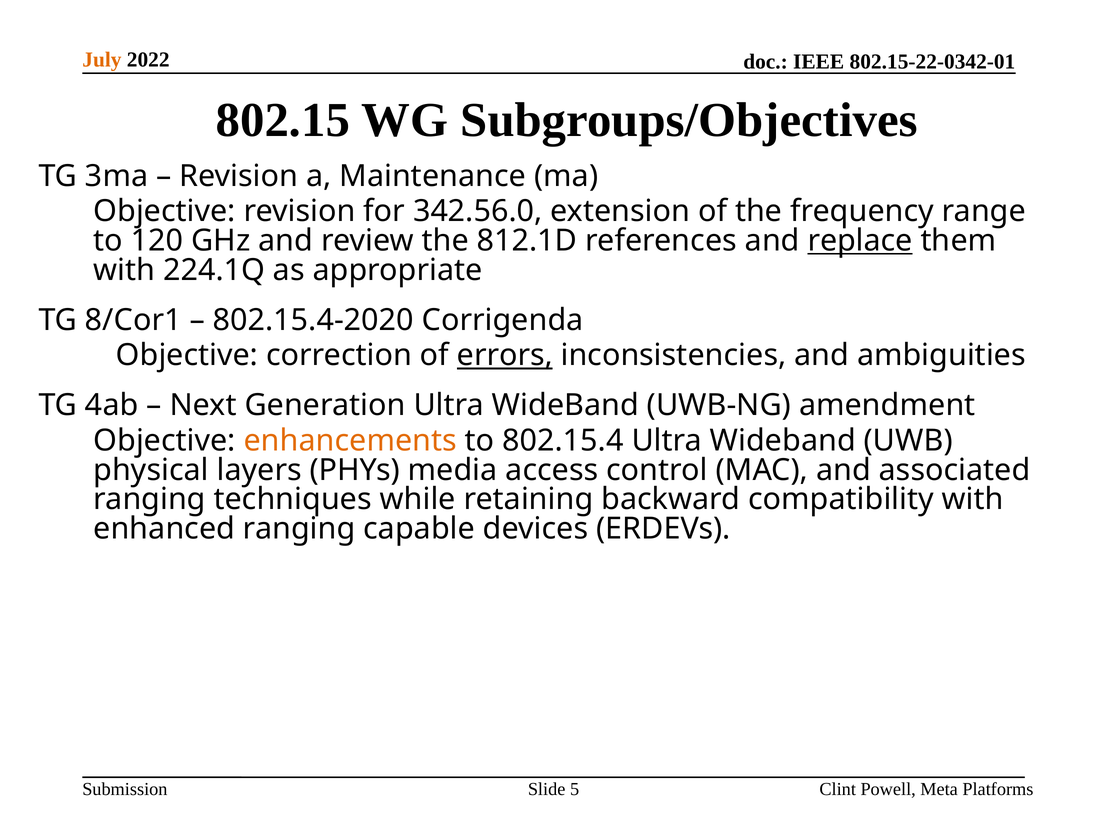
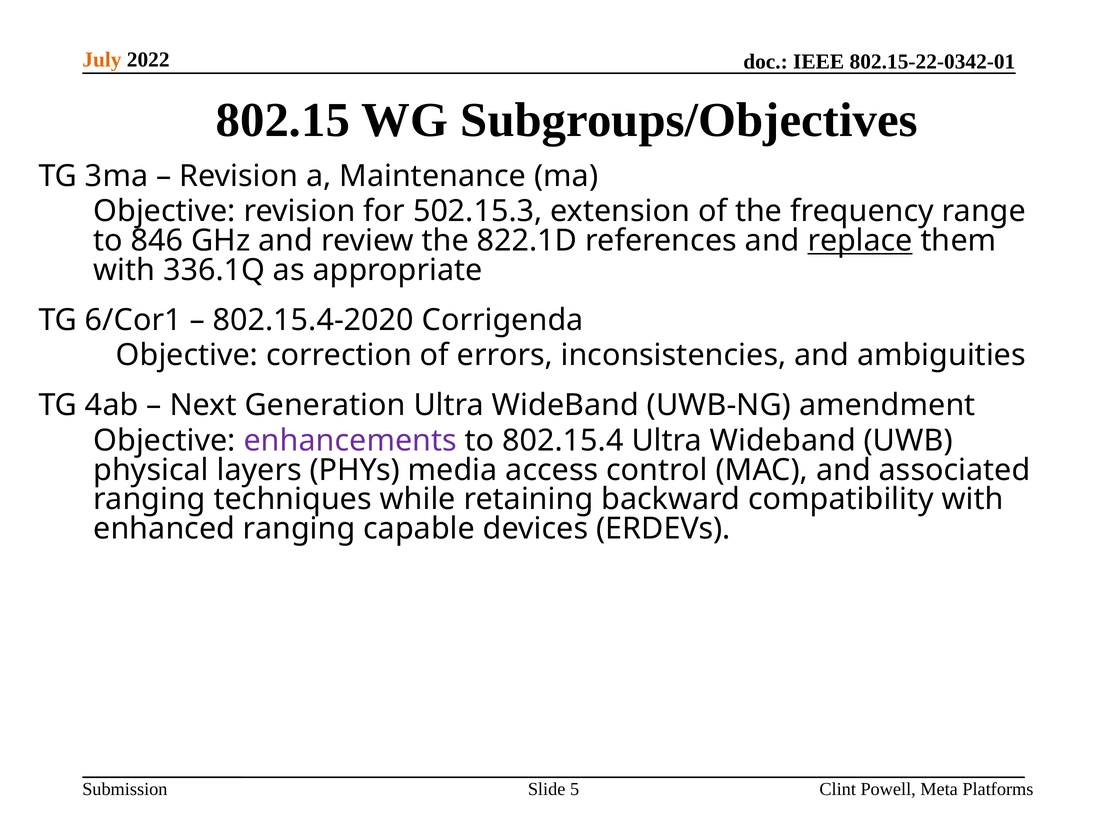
342.56.0: 342.56.0 -> 502.15.3
120: 120 -> 846
812.1D: 812.1D -> 822.1D
224.1Q: 224.1Q -> 336.1Q
8/Cor1: 8/Cor1 -> 6/Cor1
errors underline: present -> none
enhancements colour: orange -> purple
